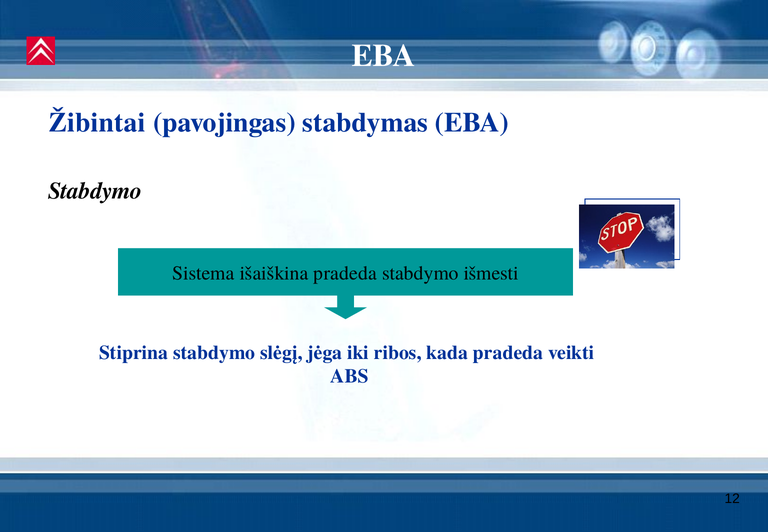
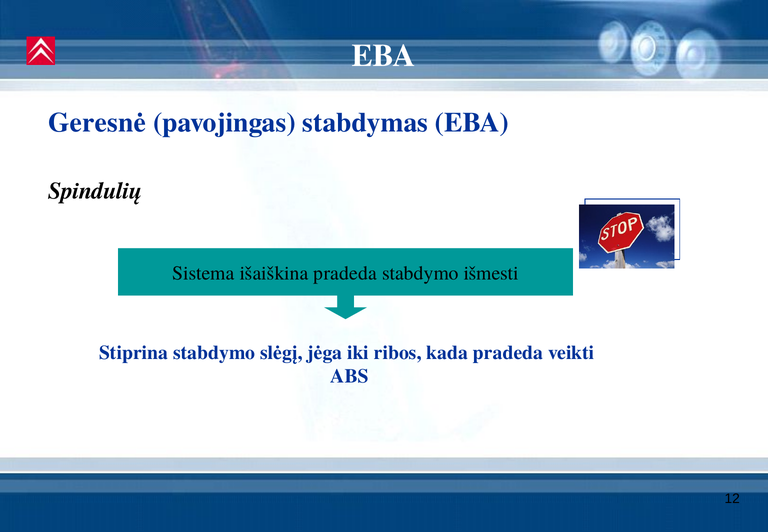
Žibintai: Žibintai -> Geresnė
Stabdymo at (95, 191): Stabdymo -> Spindulių
